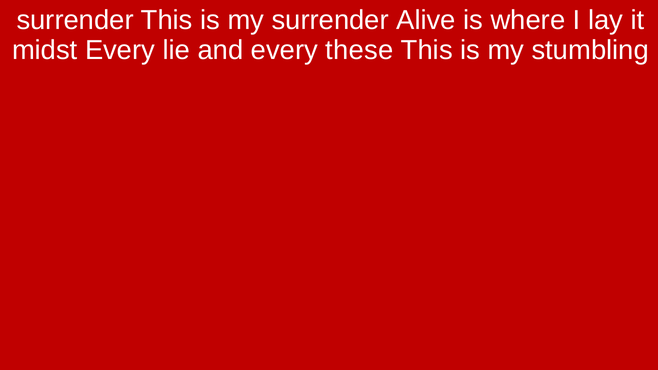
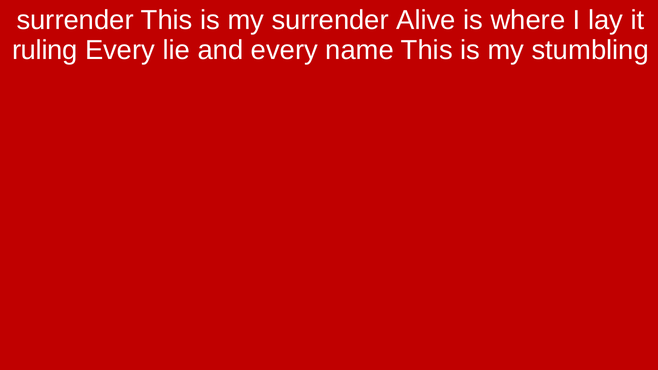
midst: midst -> ruling
these: these -> name
